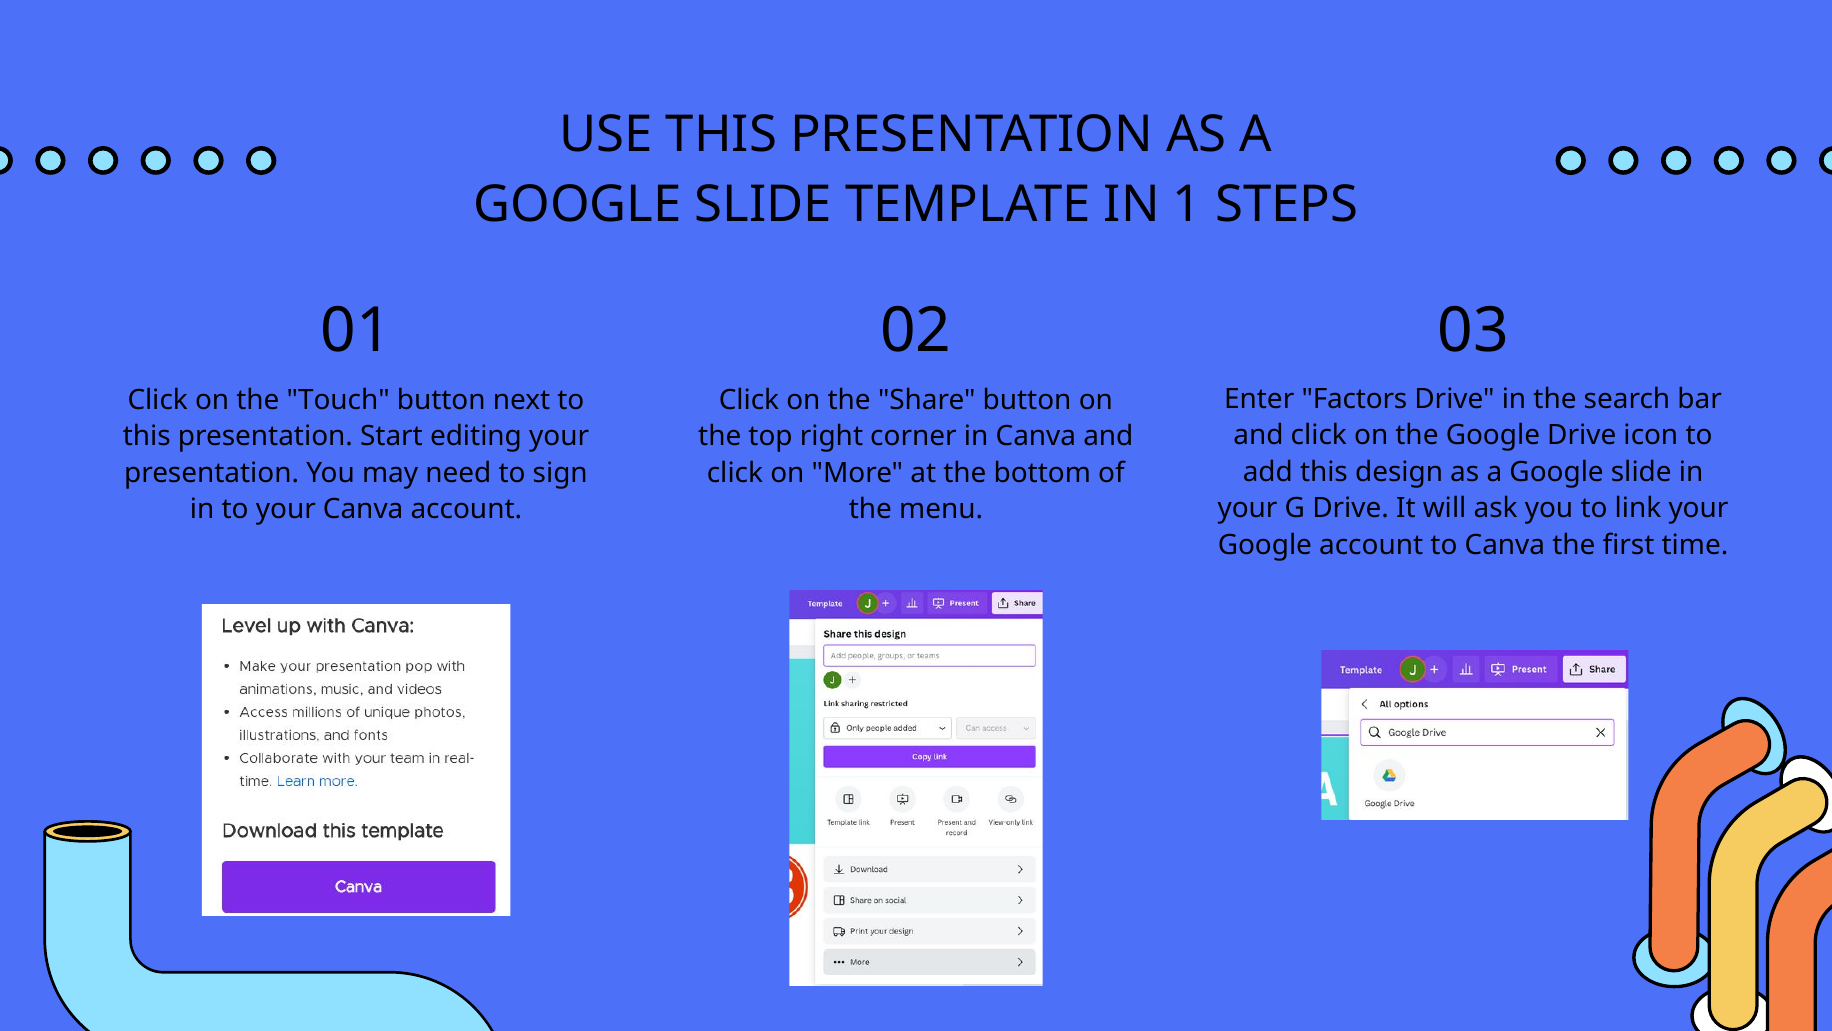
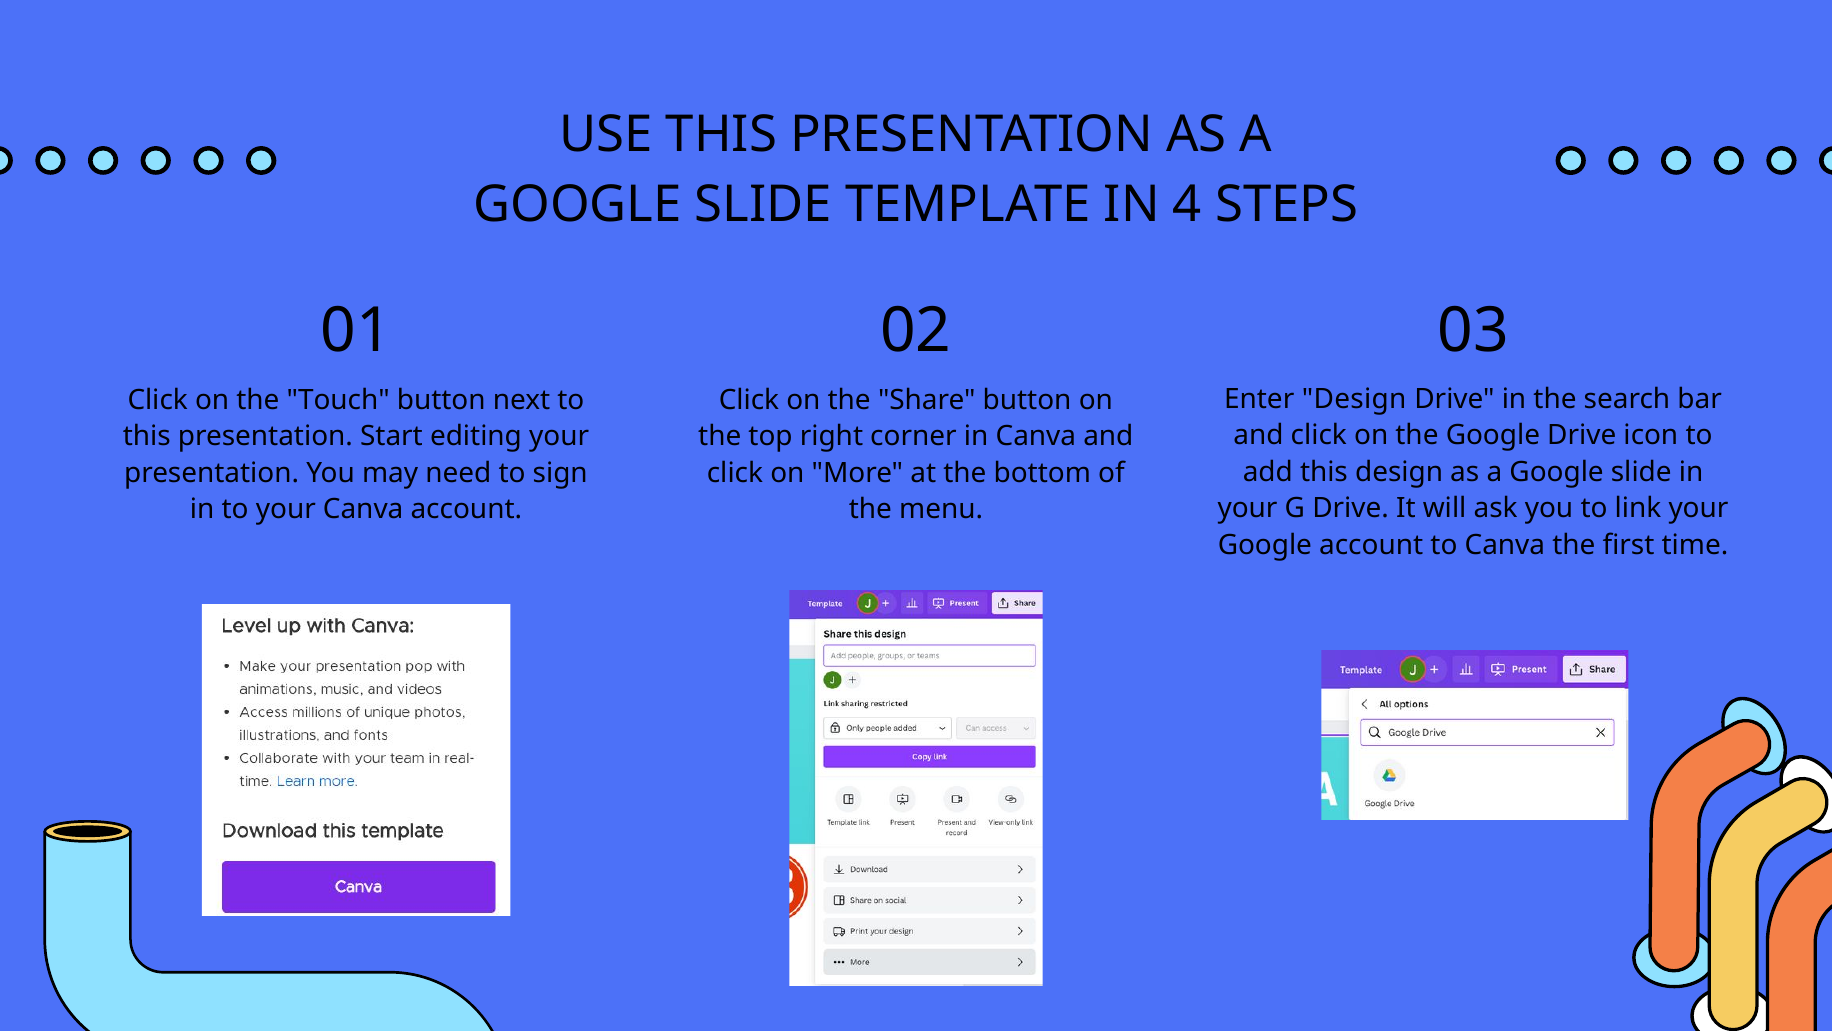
1: 1 -> 4
Enter Factors: Factors -> Design
